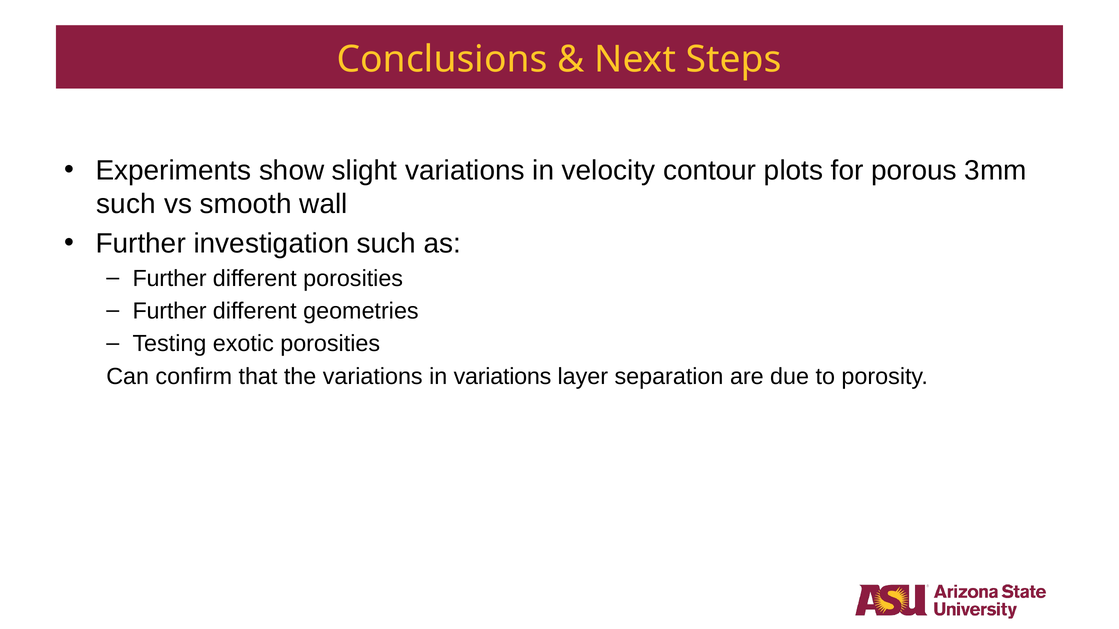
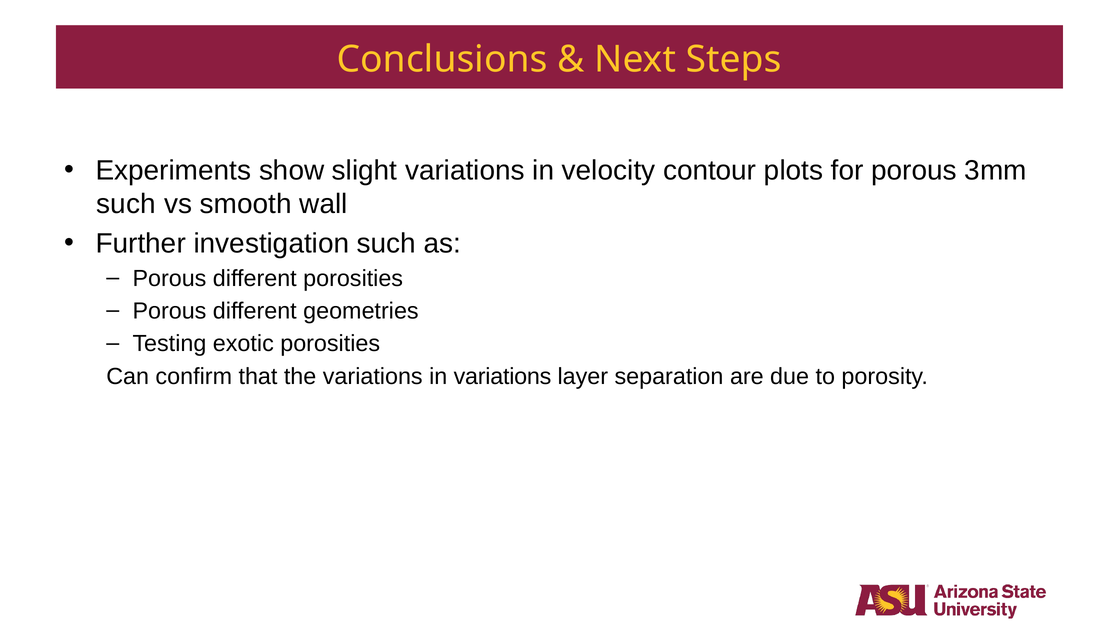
Further at (170, 279): Further -> Porous
Further at (170, 311): Further -> Porous
